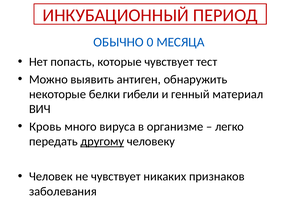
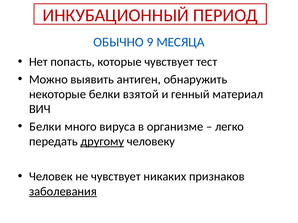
0: 0 -> 9
гибели: гибели -> взятой
Кровь at (45, 127): Кровь -> Белки
заболевания underline: none -> present
